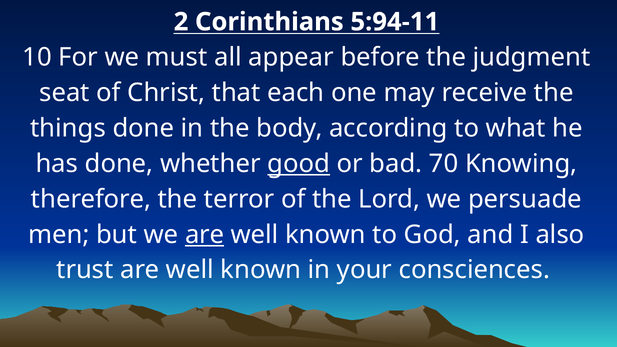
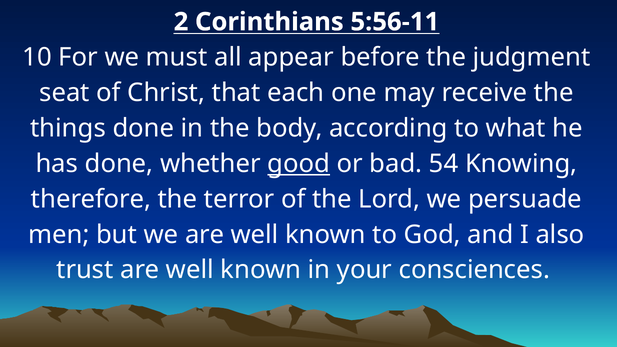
5:94-11: 5:94-11 -> 5:56-11
70: 70 -> 54
are at (205, 235) underline: present -> none
